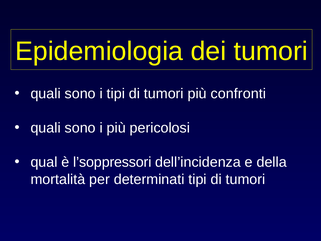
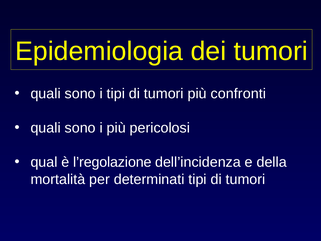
l’soppressori: l’soppressori -> l’regolazione
